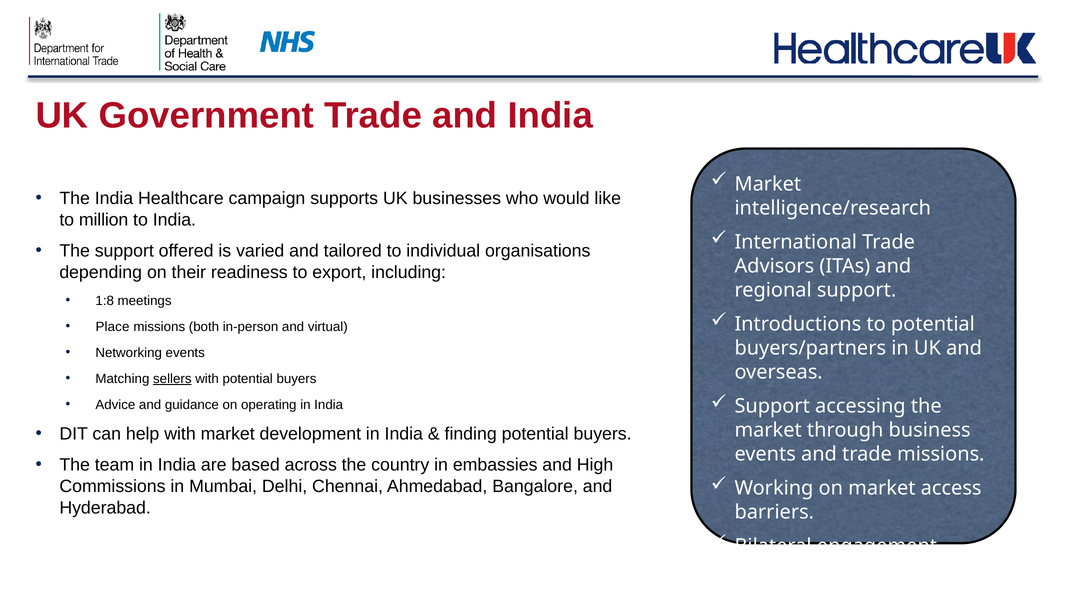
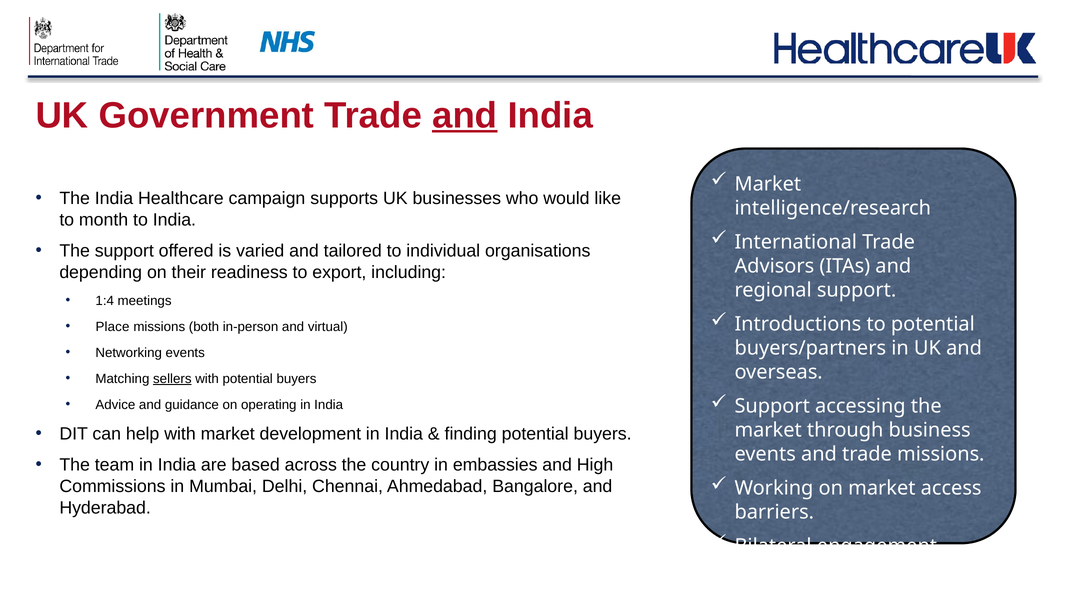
and at (465, 115) underline: none -> present
million: million -> month
1:8: 1:8 -> 1:4
